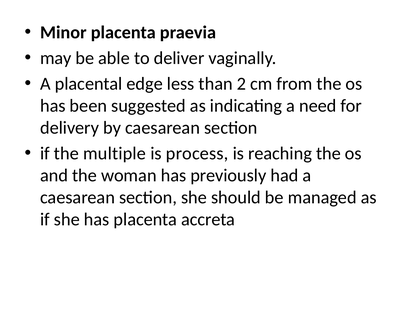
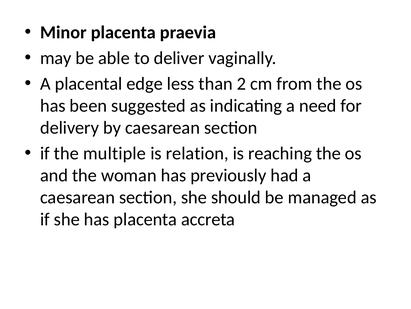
process: process -> relation
